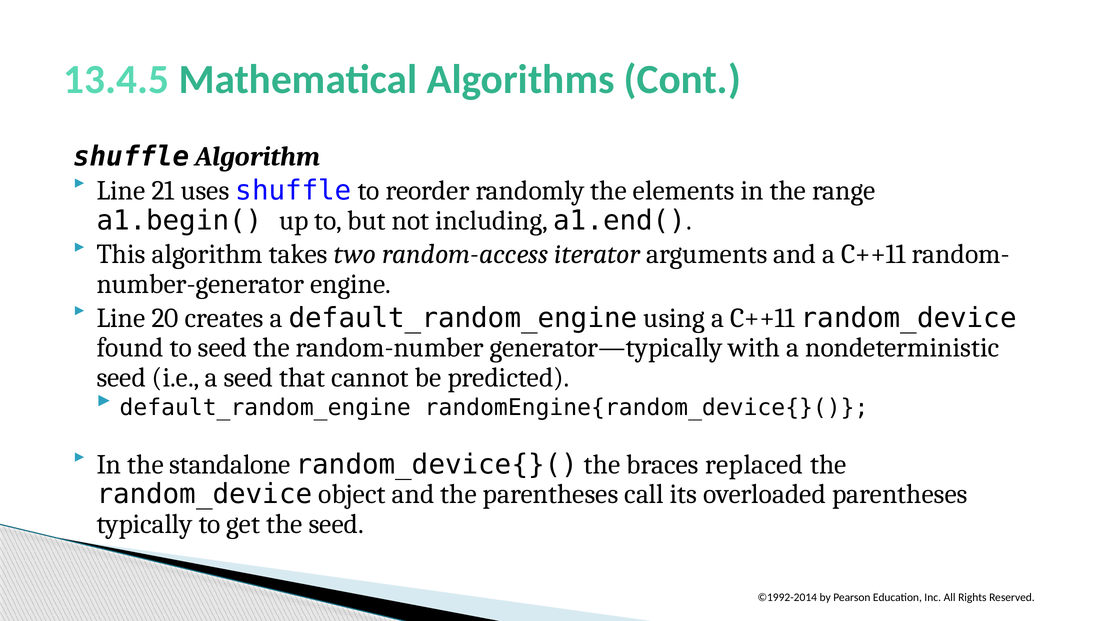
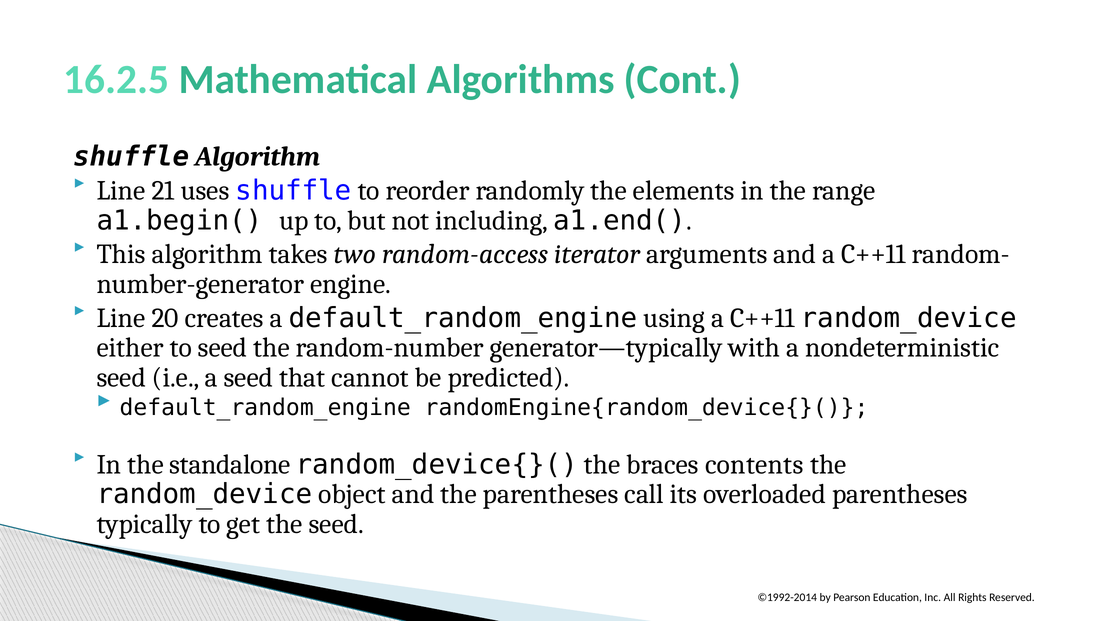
13.4.5: 13.4.5 -> 16.2.5
found: found -> either
replaced: replaced -> contents
